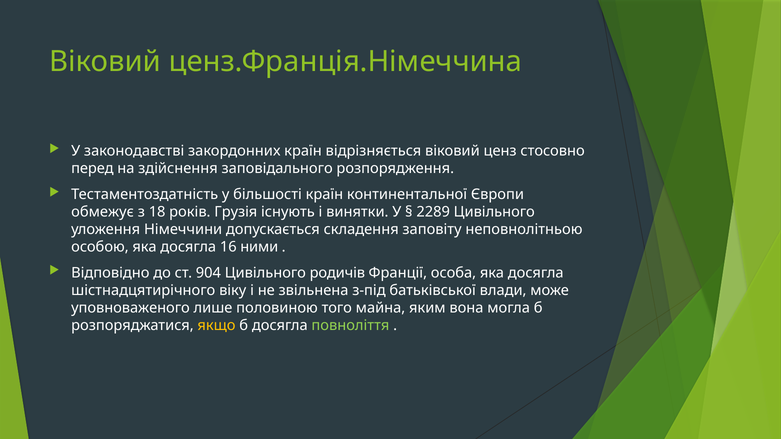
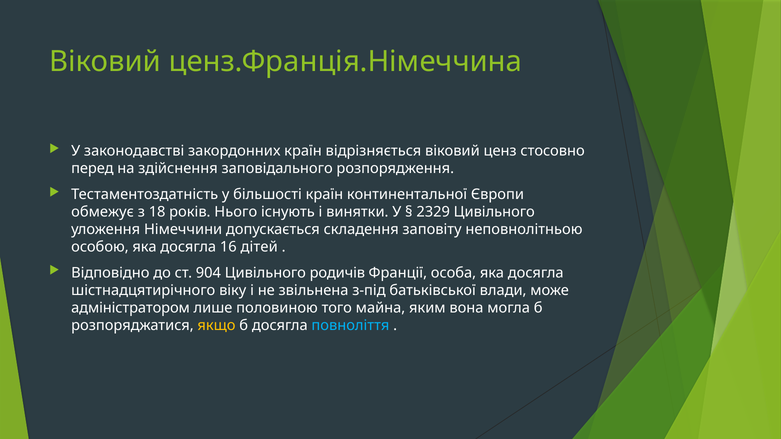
Грузія: Грузія -> Нього
2289: 2289 -> 2329
ними: ними -> дітей
уповноваженого: уповноваженого -> адміністратором
повноліття colour: light green -> light blue
